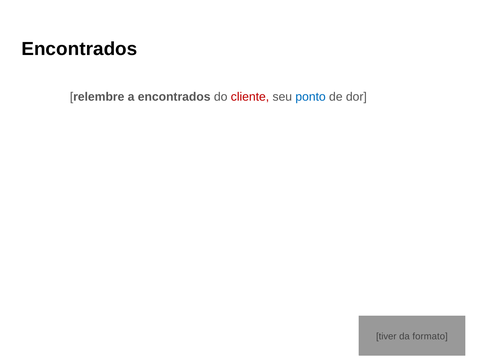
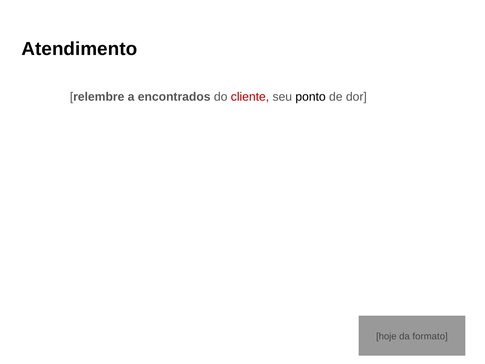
Encontrados at (79, 49): Encontrados -> Atendimento
ponto colour: blue -> black
tiver: tiver -> hoje
